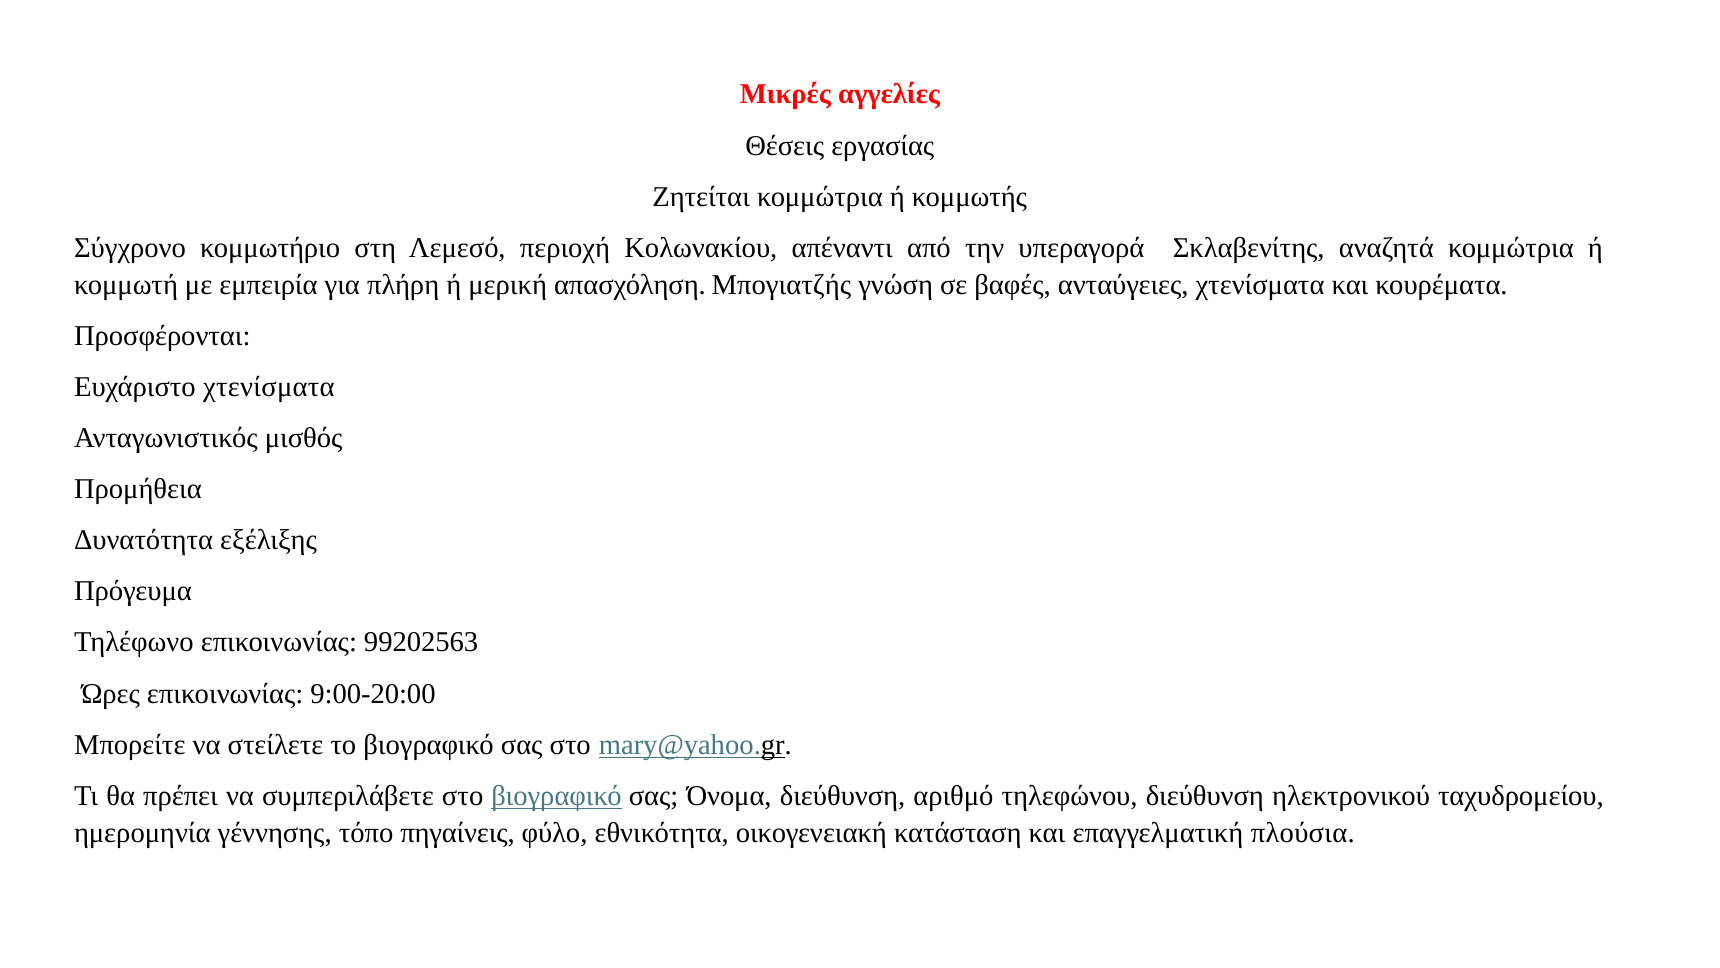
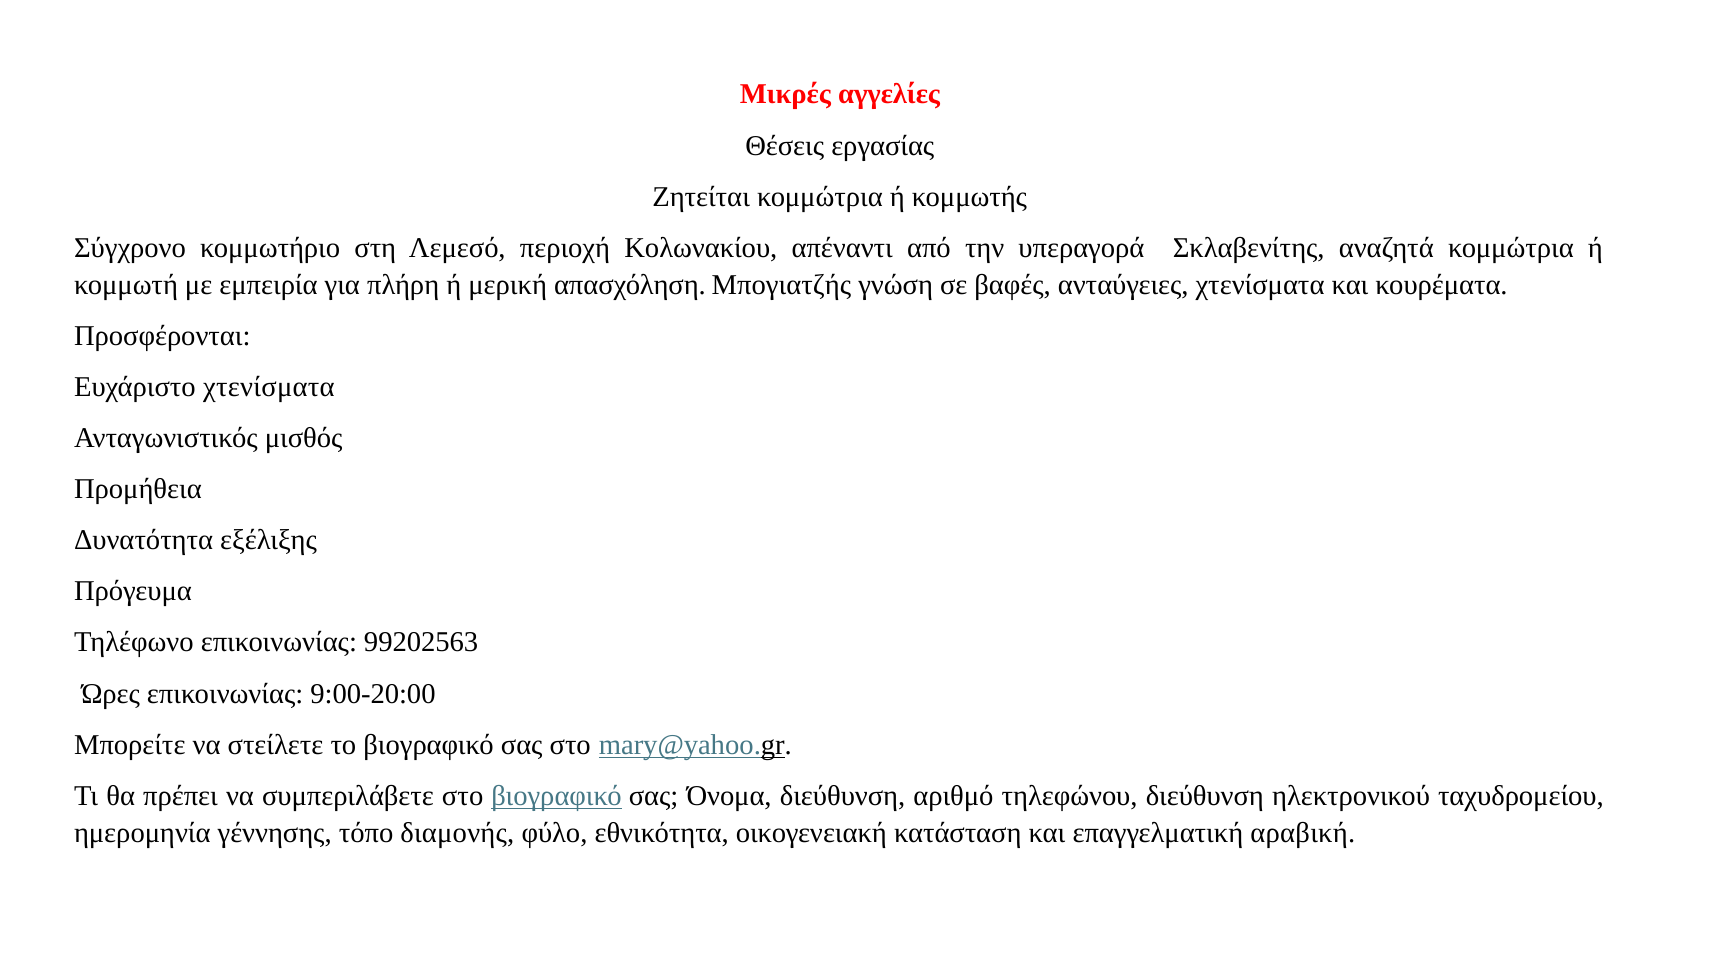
πηγαίνεις: πηγαίνεις -> διαμονής
πλούσια: πλούσια -> αραβική
